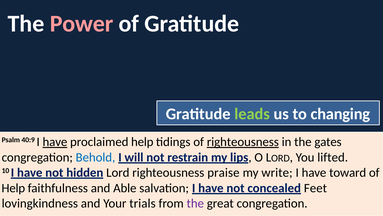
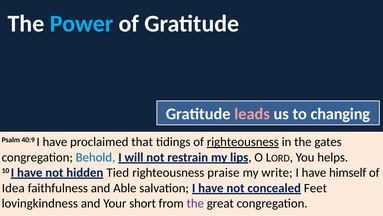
Power colour: pink -> light blue
leads colour: light green -> pink
have at (55, 142) underline: present -> none
proclaimed help: help -> that
lifted: lifted -> helps
Lord: Lord -> Tied
toward: toward -> himself
Help at (13, 188): Help -> Idea
trials: trials -> short
